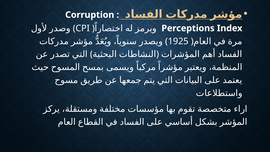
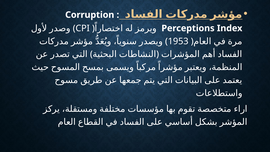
1925: 1925 -> 1953
